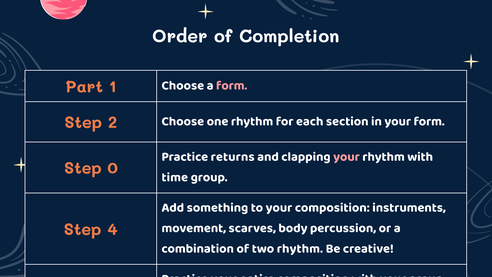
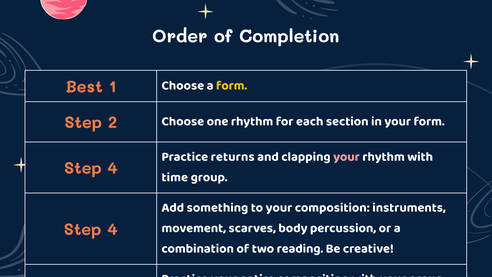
Part: Part -> Best
form at (232, 85) colour: pink -> yellow
0 at (113, 168): 0 -> 4
two rhythm: rhythm -> reading
